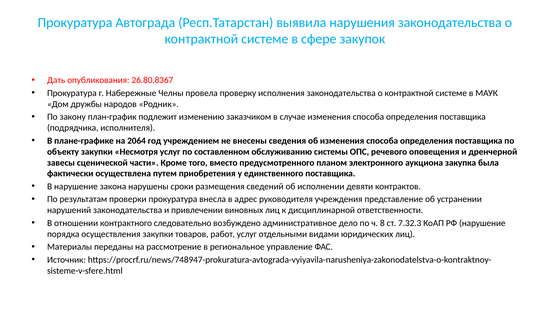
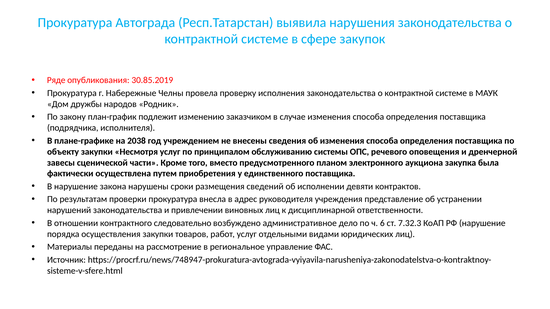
Дать: Дать -> Ряде
26.80.8367: 26.80.8367 -> 30.85.2019
2064: 2064 -> 2038
составленном: составленном -> принципалом
8: 8 -> 6
